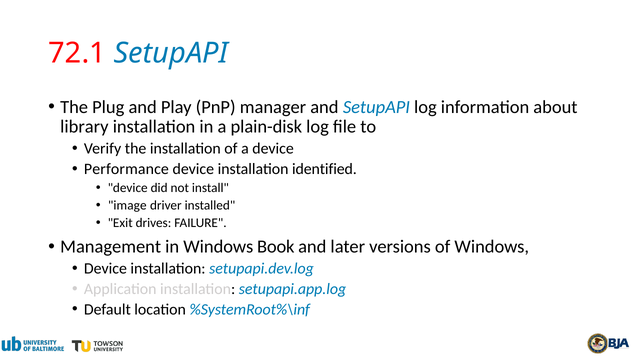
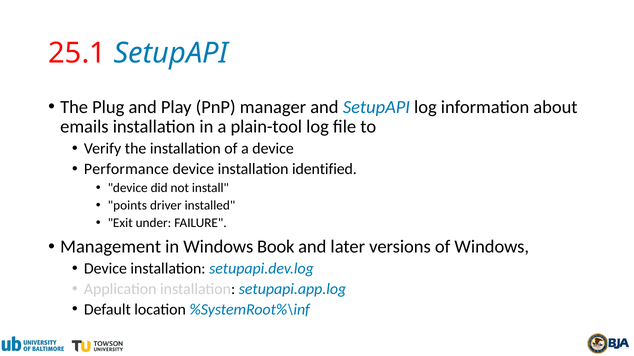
72.1: 72.1 -> 25.1
library: library -> emails
plain-disk: plain-disk -> plain-tool
image: image -> points
drives: drives -> under
